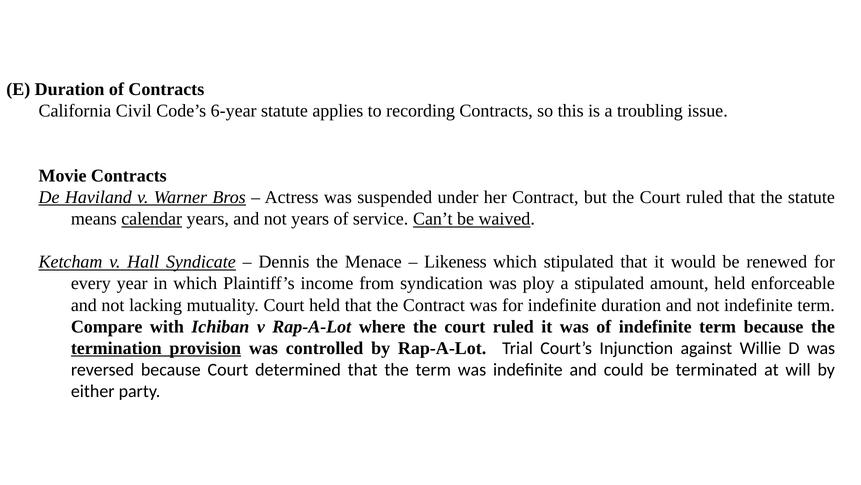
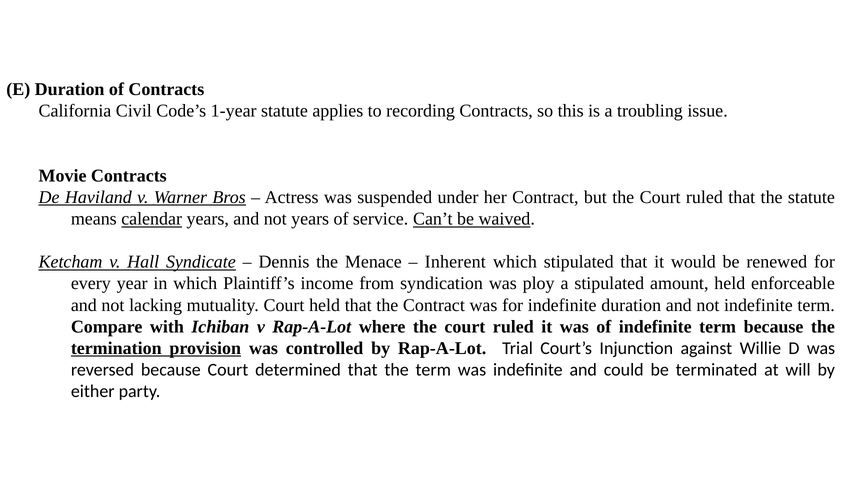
6-year: 6-year -> 1-year
Likeness: Likeness -> Inherent
